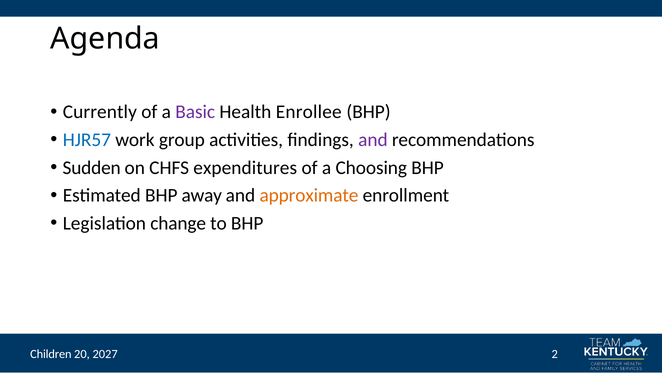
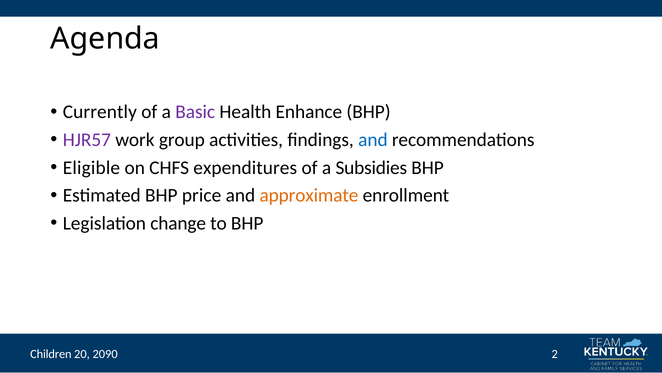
Enrollee: Enrollee -> Enhance
HJR57 colour: blue -> purple
and at (373, 140) colour: purple -> blue
Sudden: Sudden -> Eligible
Choosing: Choosing -> Subsidies
away: away -> price
2027: 2027 -> 2090
